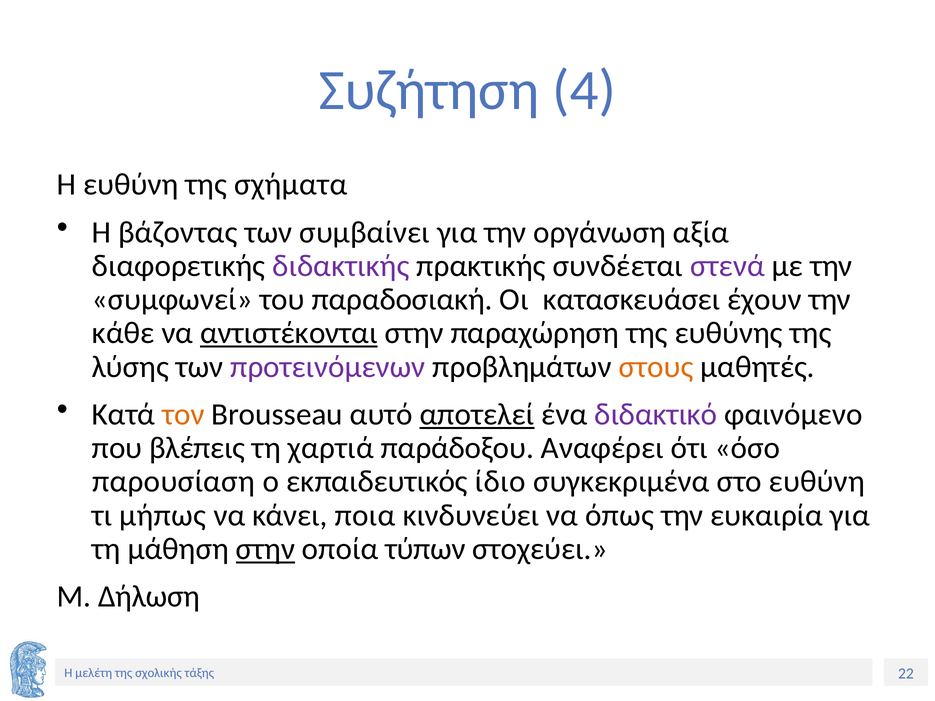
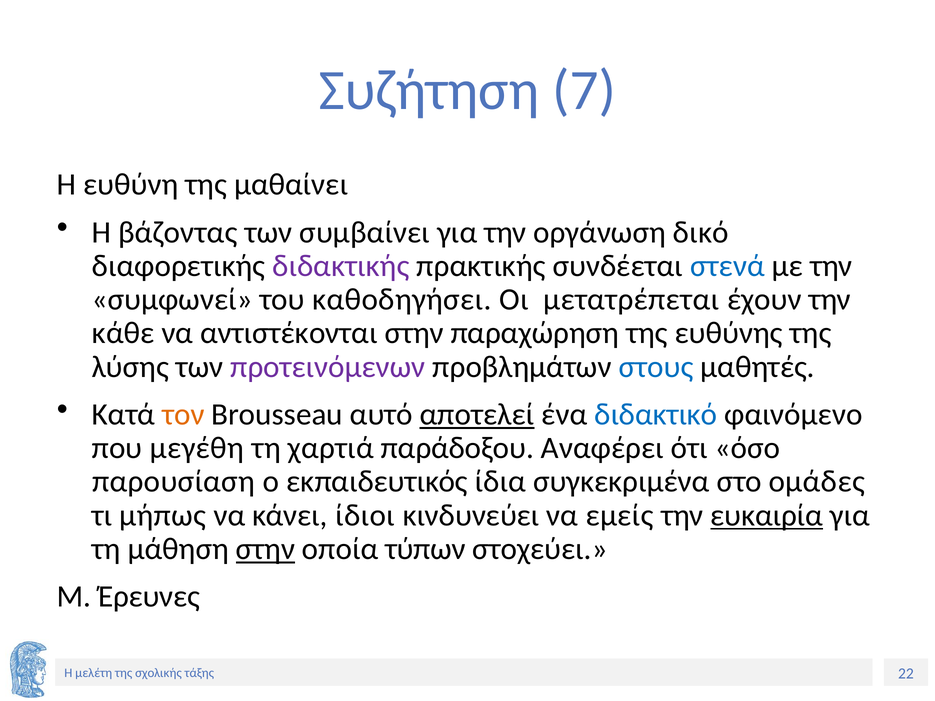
4: 4 -> 7
σχήματα: σχήματα -> μαθαίνει
αξία: αξία -> δικό
στενά colour: purple -> blue
παραδοσιακή: παραδοσιακή -> καθοδηγήσει
κατασκευάσει: κατασκευάσει -> μετατρέπεται
αντιστέκονται underline: present -> none
στους colour: orange -> blue
διδακτικό colour: purple -> blue
βλέπεις: βλέπεις -> μεγέθη
ίδιο: ίδιο -> ίδια
στο ευθύνη: ευθύνη -> ομάδες
ποια: ποια -> ίδιοι
όπως: όπως -> εμείς
ευκαιρία underline: none -> present
Δήλωση: Δήλωση -> Έρευνες
